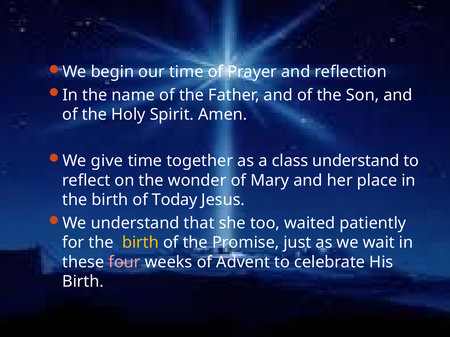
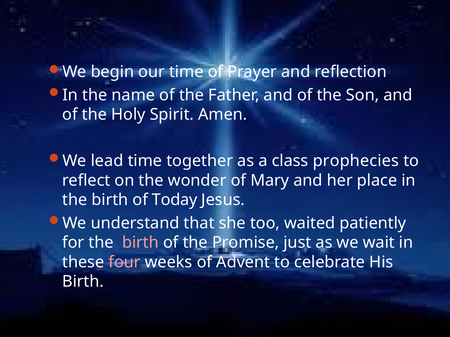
give: give -> lead
class understand: understand -> prophecies
birth at (140, 243) colour: yellow -> pink
